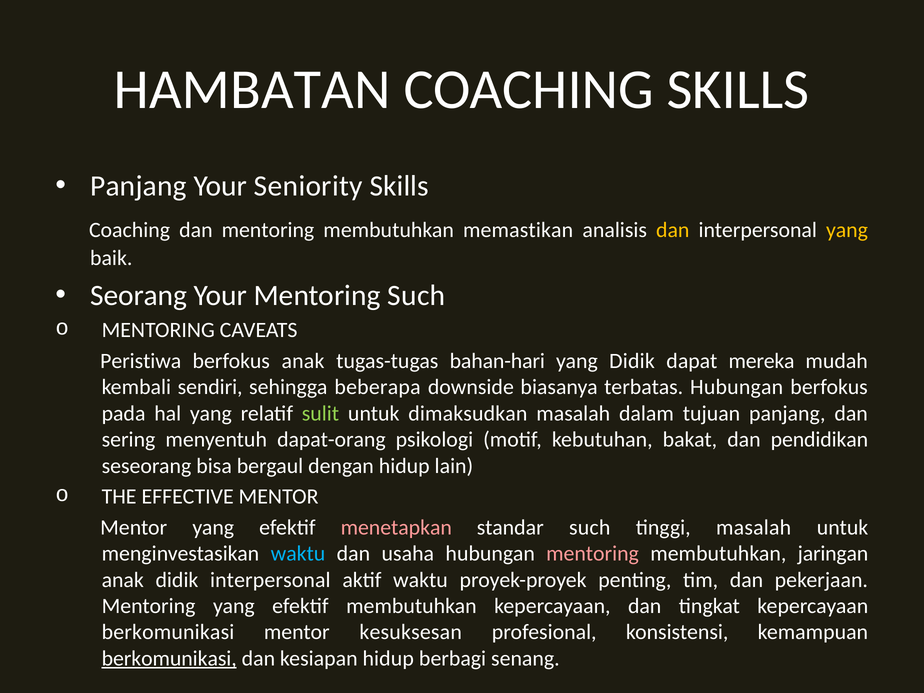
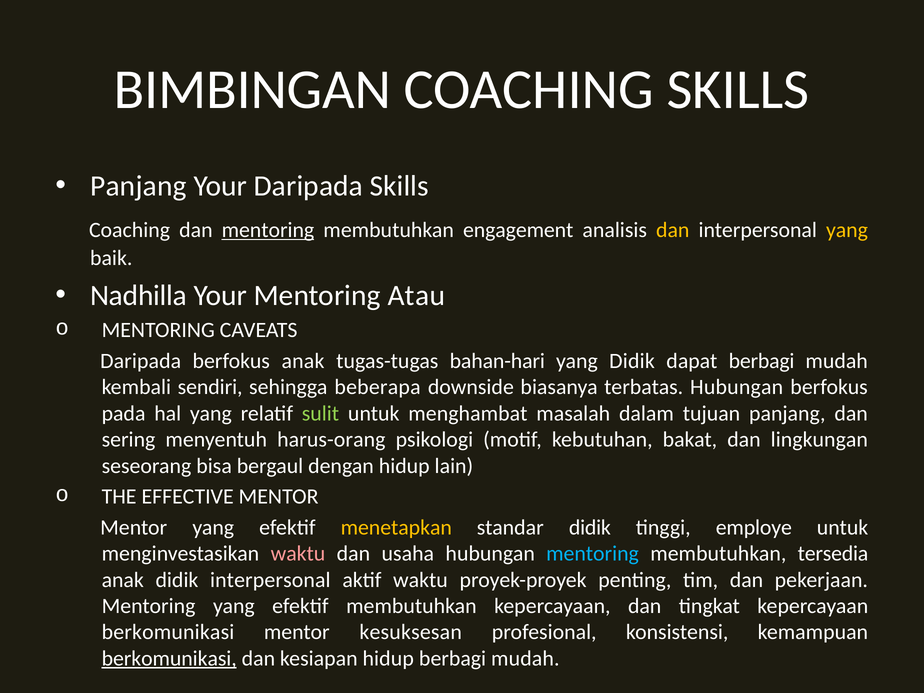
HAMBATAN: HAMBATAN -> BIMBINGAN
Your Seniority: Seniority -> Daripada
mentoring at (268, 230) underline: none -> present
memastikan: memastikan -> engagement
Seorang: Seorang -> Nadhilla
Mentoring Such: Such -> Atau
Peristiwa at (141, 361): Peristiwa -> Daripada
dapat mereka: mereka -> berbagi
dimaksudkan: dimaksudkan -> menghambat
dapat-orang: dapat-orang -> harus-orang
pendidikan: pendidikan -> lingkungan
menetapkan colour: pink -> yellow
standar such: such -> didik
tinggi masalah: masalah -> employe
waktu at (298, 554) colour: light blue -> pink
mentoring at (593, 554) colour: pink -> light blue
jaringan: jaringan -> tersedia
senang at (525, 658): senang -> mudah
